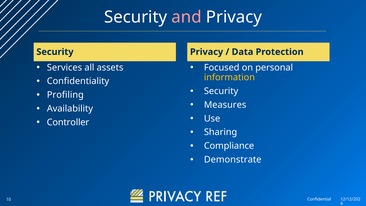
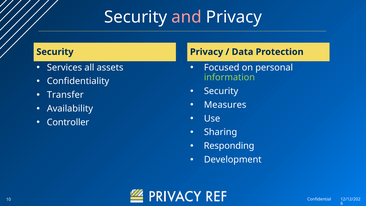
information colour: yellow -> light green
Profiling: Profiling -> Transfer
Compliance: Compliance -> Responding
Demonstrate: Demonstrate -> Development
